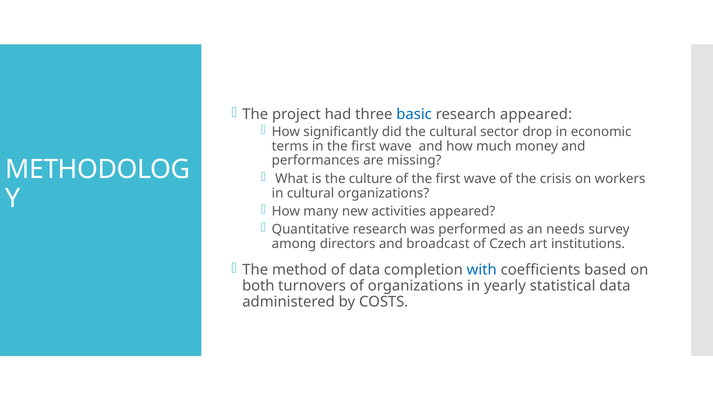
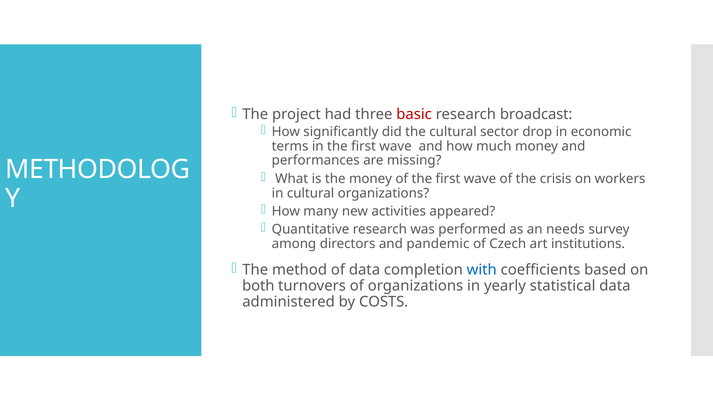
basic colour: blue -> red
research appeared: appeared -> broadcast
the culture: culture -> money
broadcast: broadcast -> pandemic
